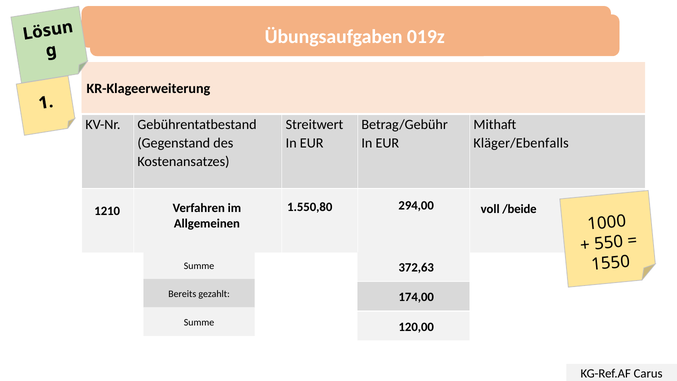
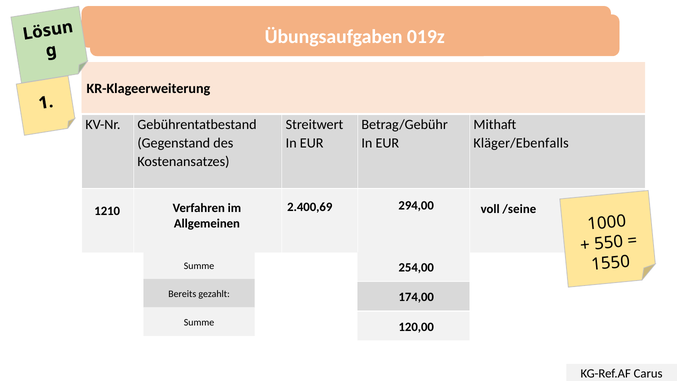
1.550,80: 1.550,80 -> 2.400,69
/beide: /beide -> /seine
372,63: 372,63 -> 254,00
